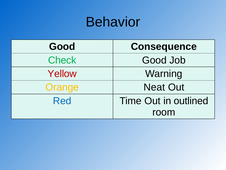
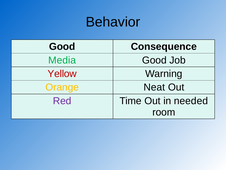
Check: Check -> Media
Red colour: blue -> purple
outlined: outlined -> needed
